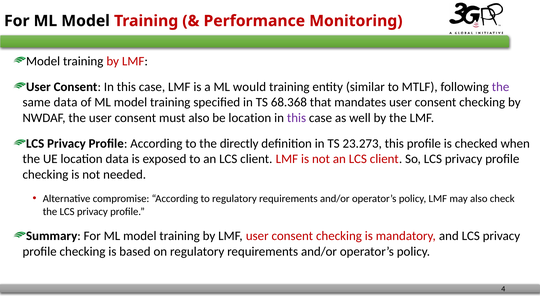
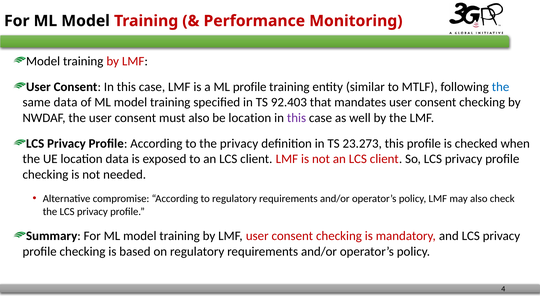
ML would: would -> profile
the at (501, 87) colour: purple -> blue
68.368: 68.368 -> 92.403
the directly: directly -> privacy
